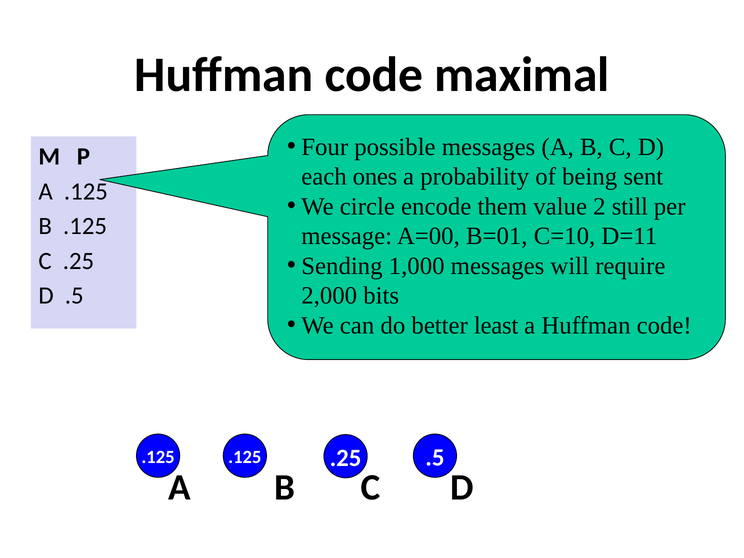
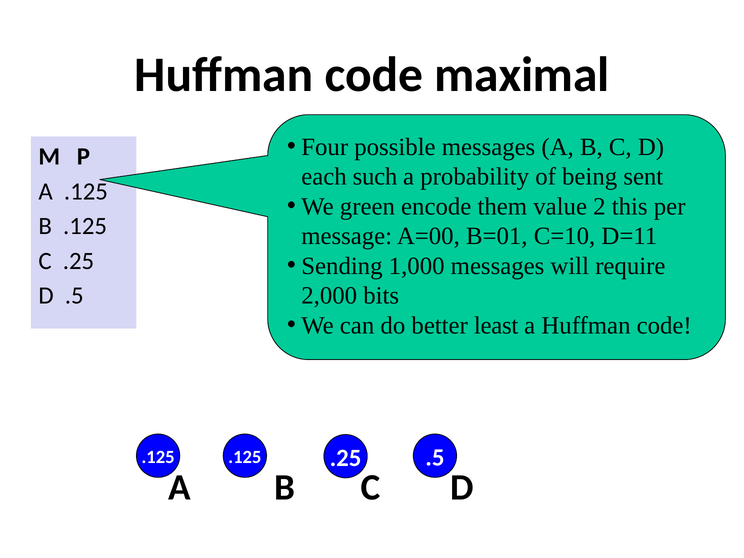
ones: ones -> such
circle: circle -> green
still: still -> this
